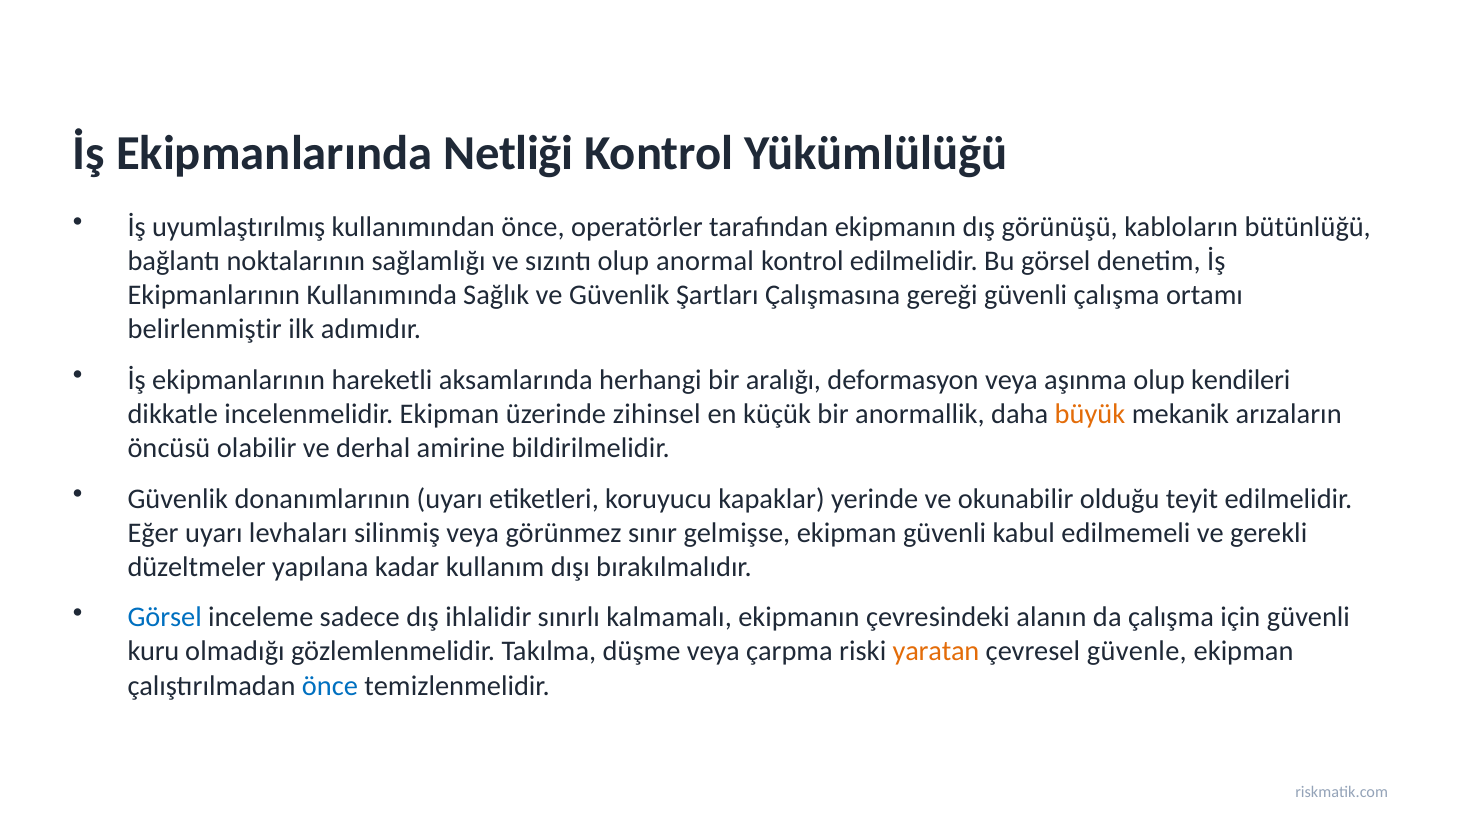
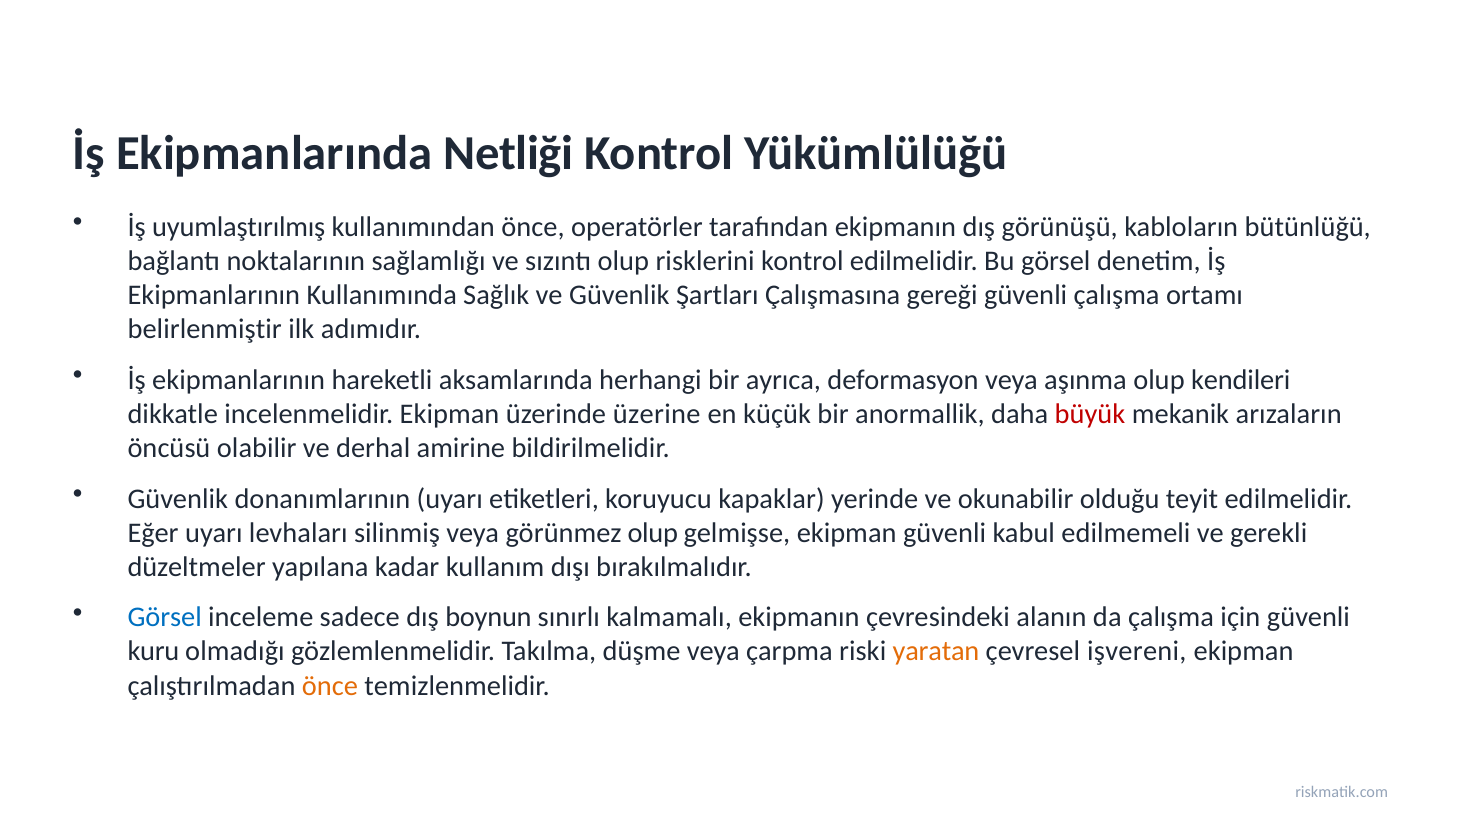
anormal: anormal -> risklerini
aralığı: aralığı -> ayrıca
zihinsel: zihinsel -> üzerine
büyük colour: orange -> red
görünmez sınır: sınır -> olup
ihlalidir: ihlalidir -> boynun
güvenle: güvenle -> işvereni
önce at (330, 686) colour: blue -> orange
